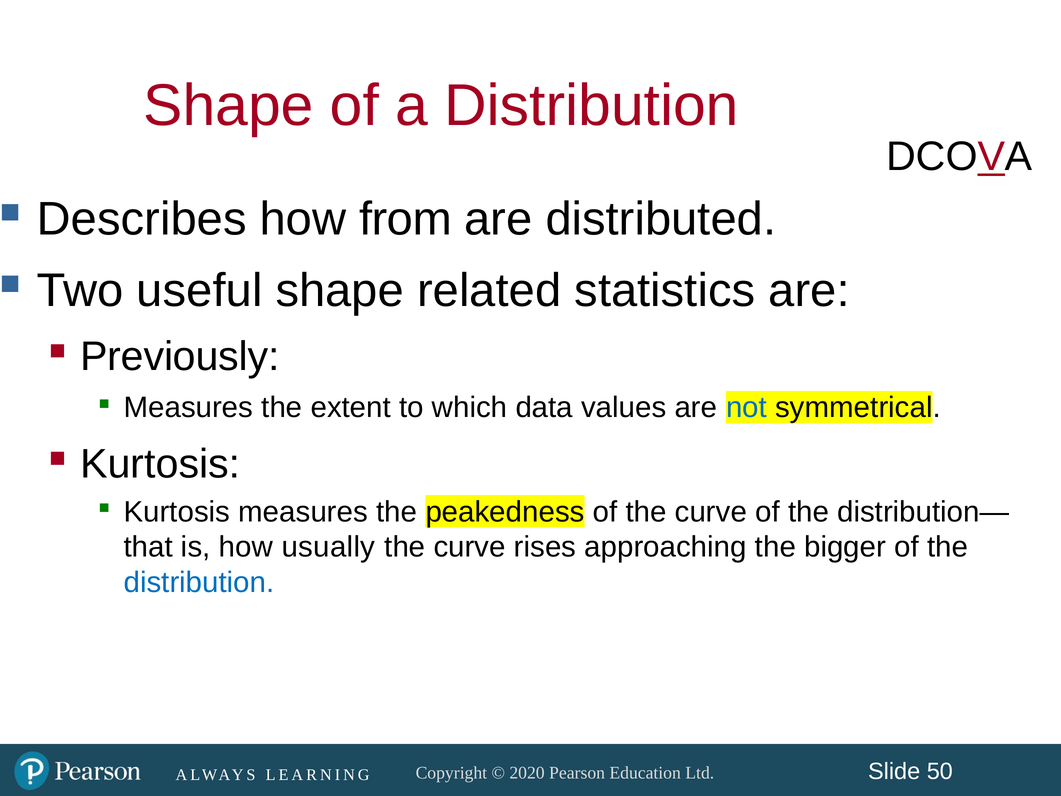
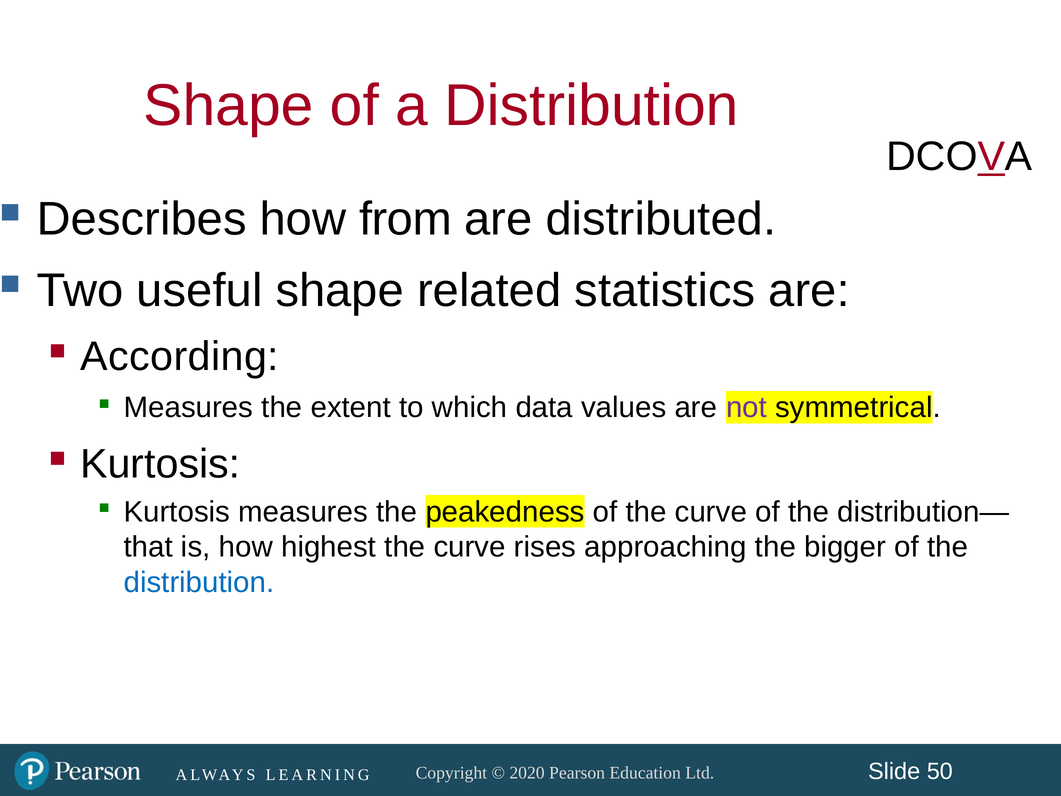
Previously: Previously -> According
not colour: blue -> purple
usually: usually -> highest
